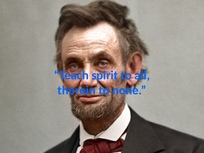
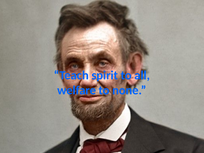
therein: therein -> welfare
